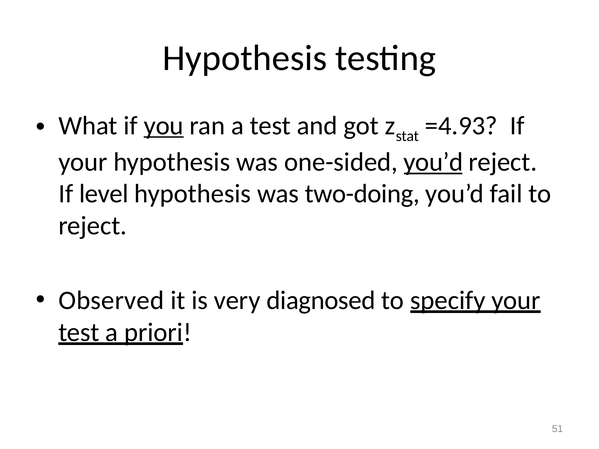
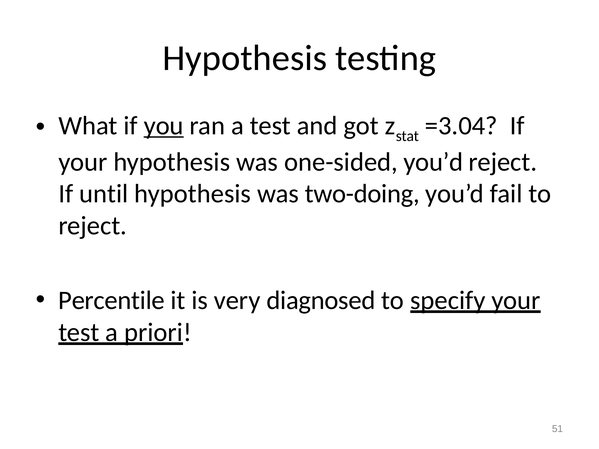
=4.93: =4.93 -> =3.04
you’d at (433, 162) underline: present -> none
level: level -> until
Observed: Observed -> Percentile
